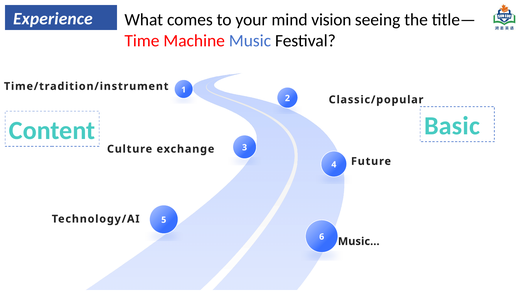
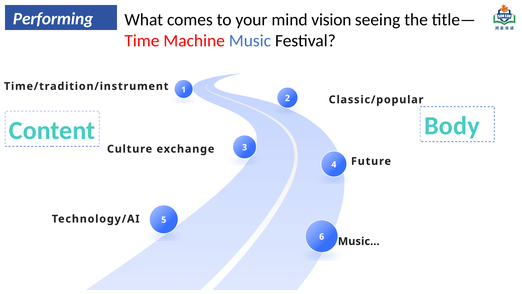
Experience: Experience -> Performing
Basic: Basic -> Body
